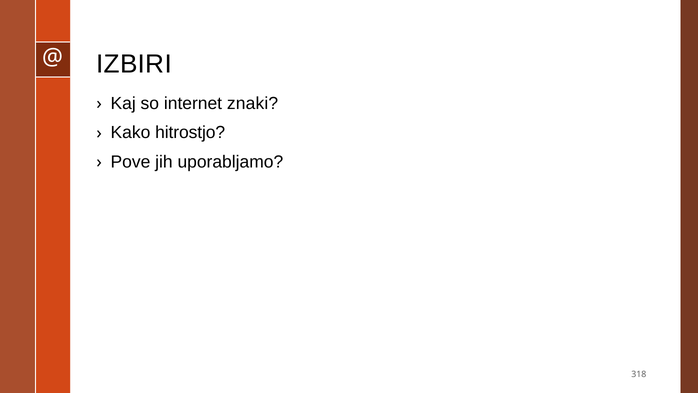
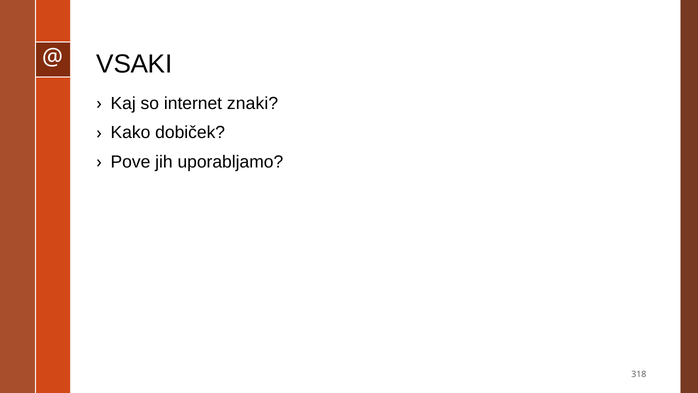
IZBIRI: IZBIRI -> VSAKI
hitrostjo: hitrostjo -> dobiček
